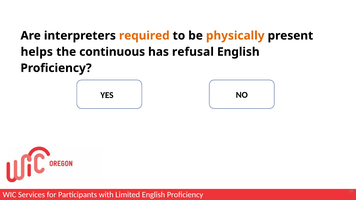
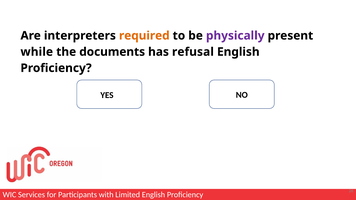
physically colour: orange -> purple
helps: helps -> while
continuous: continuous -> documents
